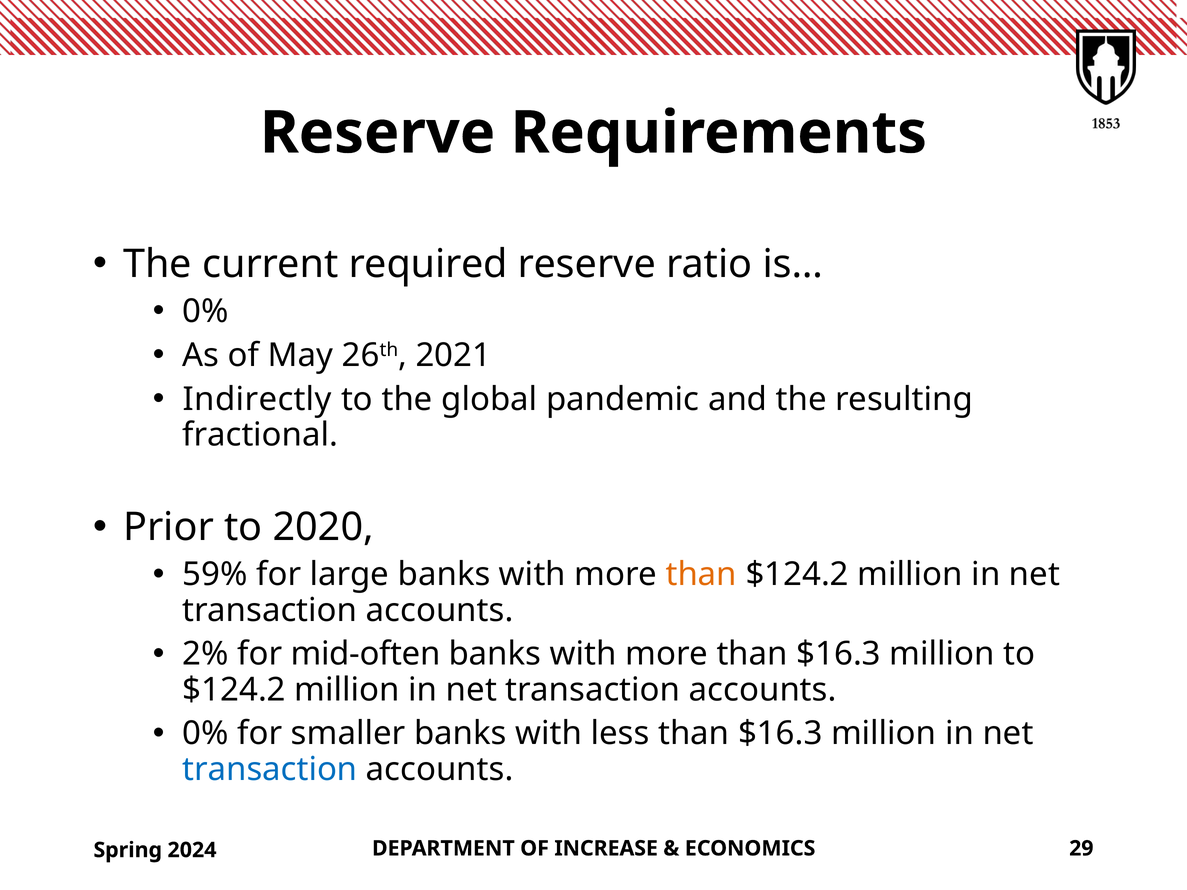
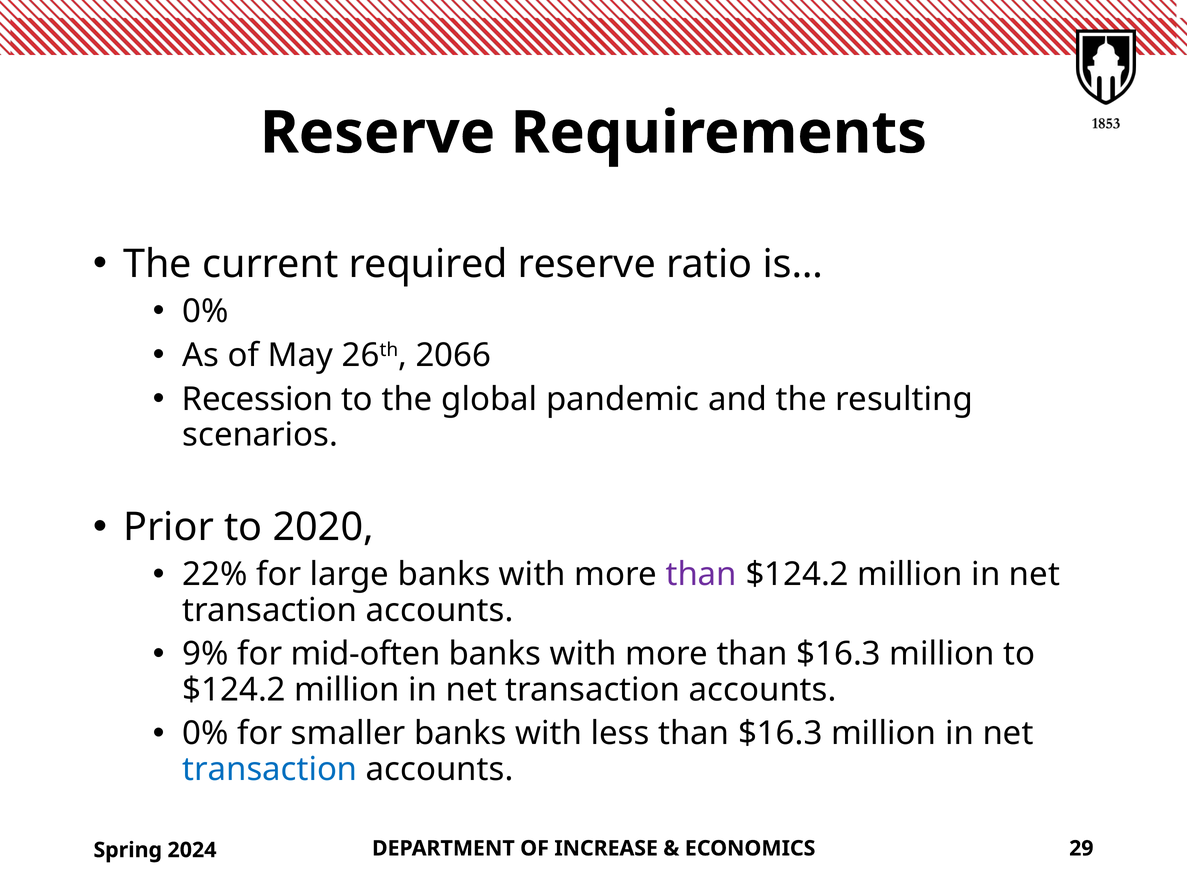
2021: 2021 -> 2066
Indirectly: Indirectly -> Recession
fractional: fractional -> scenarios
59%: 59% -> 22%
than at (701, 575) colour: orange -> purple
2%: 2% -> 9%
